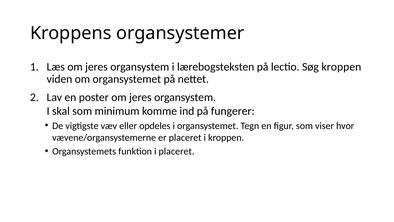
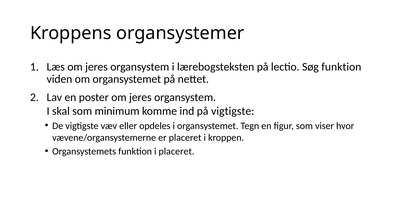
Søg kroppen: kroppen -> funktion
på fungerer: fungerer -> vigtigste
